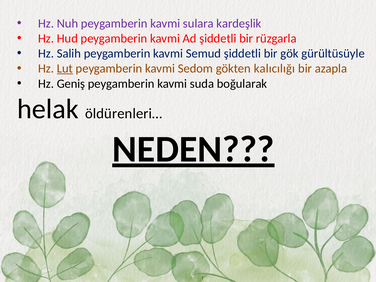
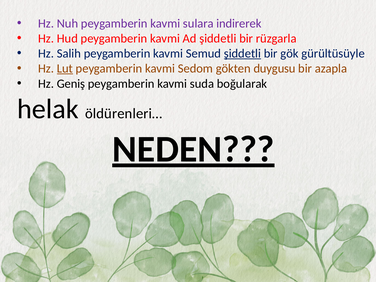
kardeşlik: kardeşlik -> indirerek
şiddetli at (242, 54) underline: none -> present
kalıcılığı: kalıcılığı -> duygusu
